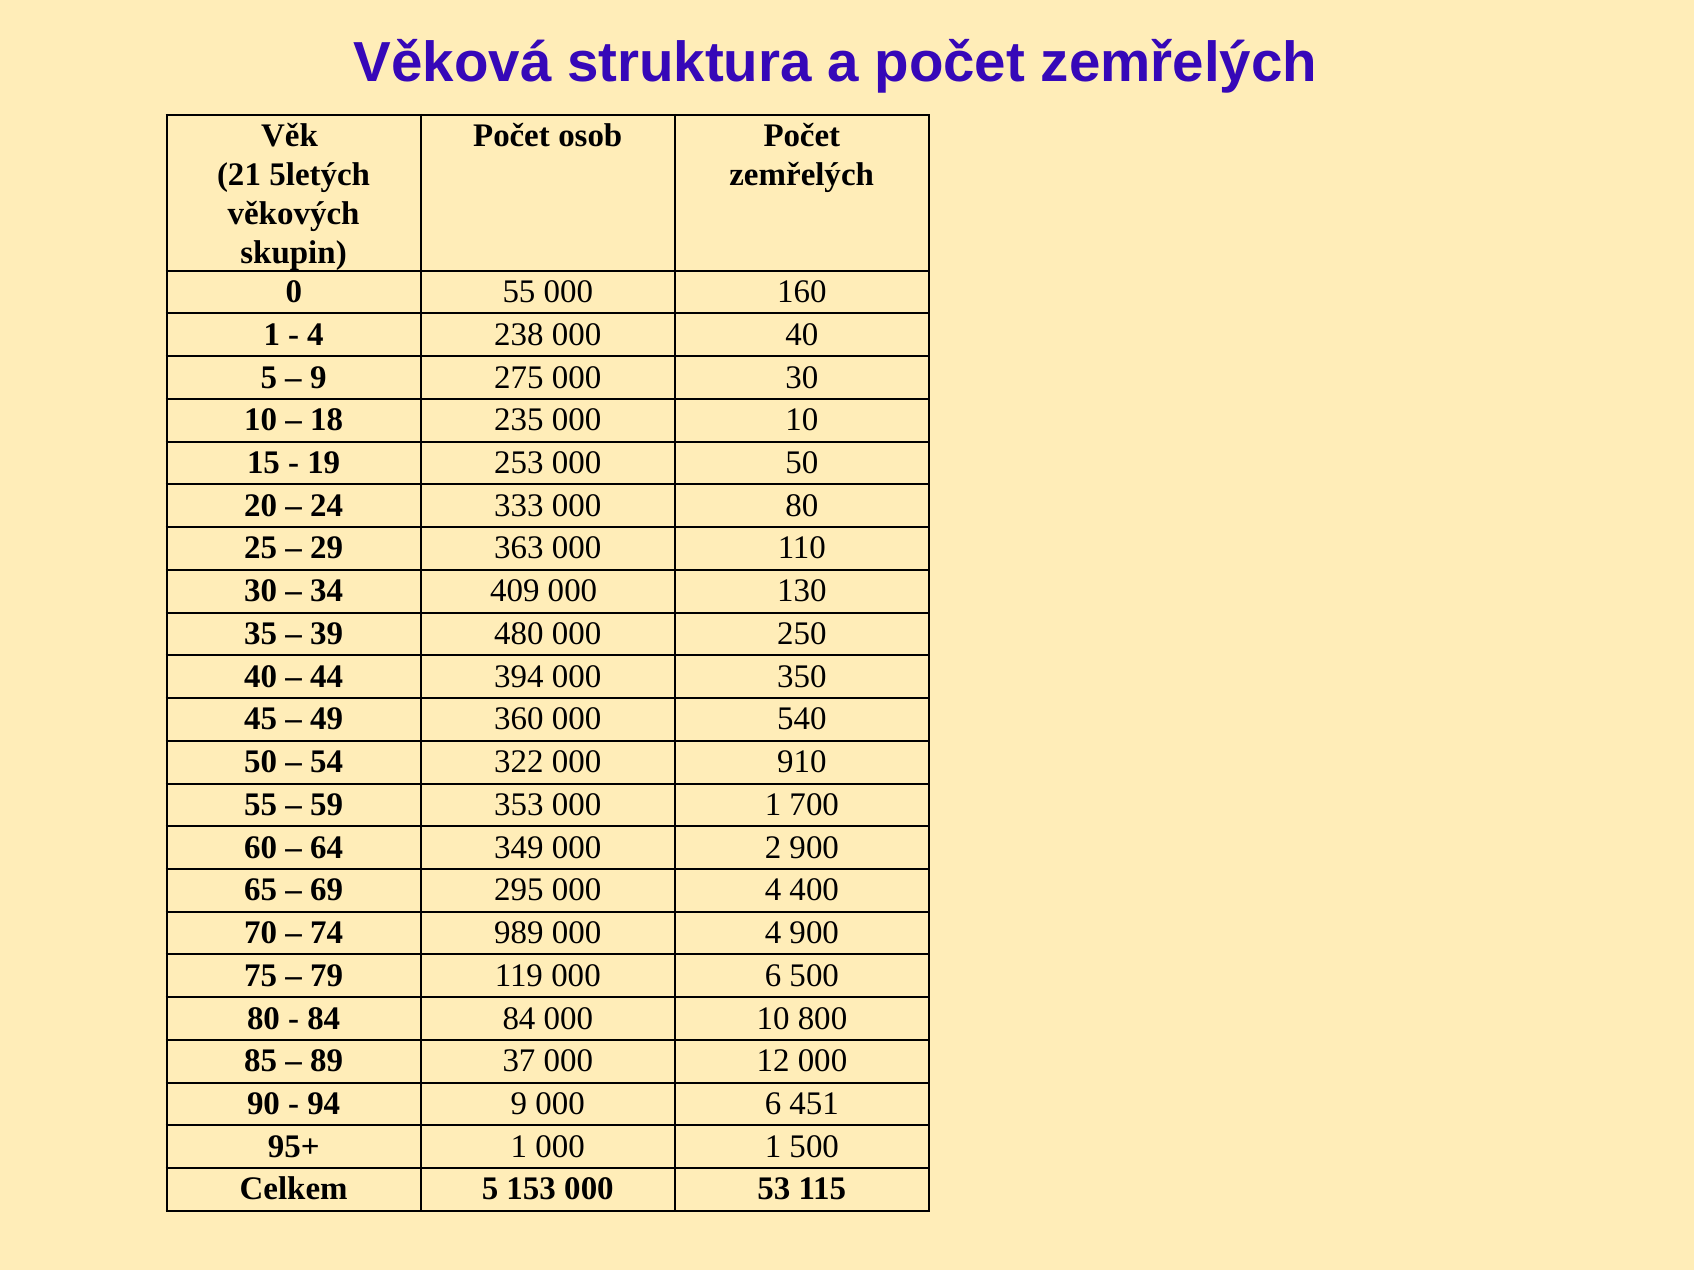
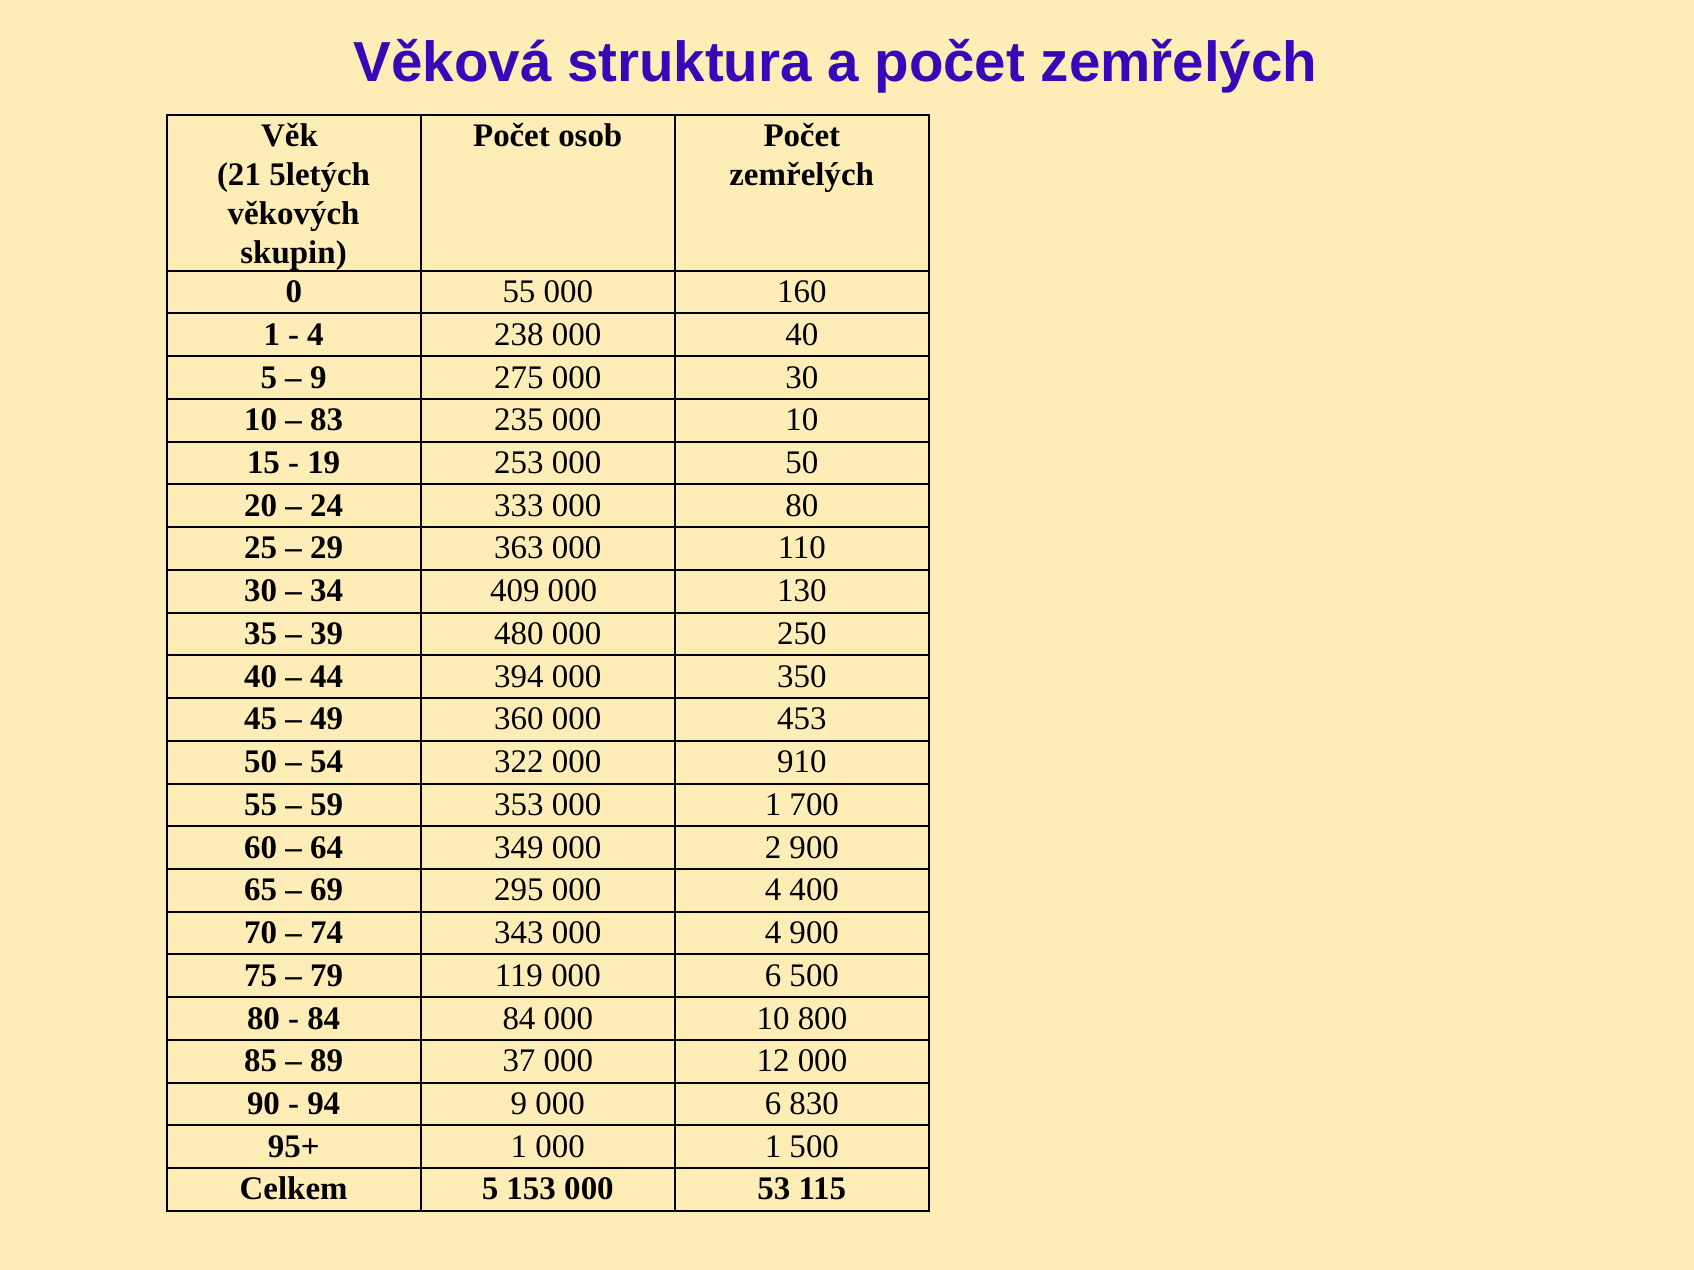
18: 18 -> 83
540: 540 -> 453
989: 989 -> 343
451: 451 -> 830
